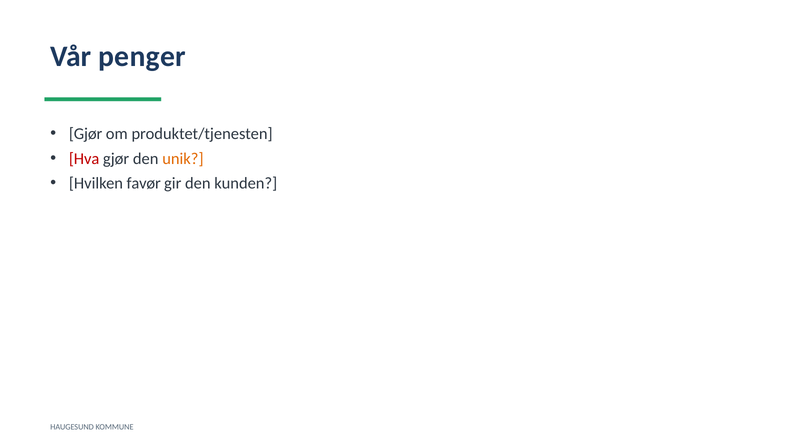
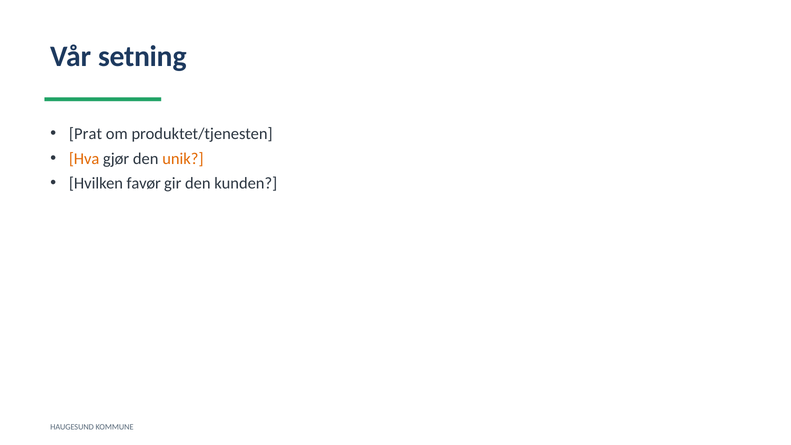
penger: penger -> setning
Gjør at (86, 134): Gjør -> Prat
Hva colour: red -> orange
